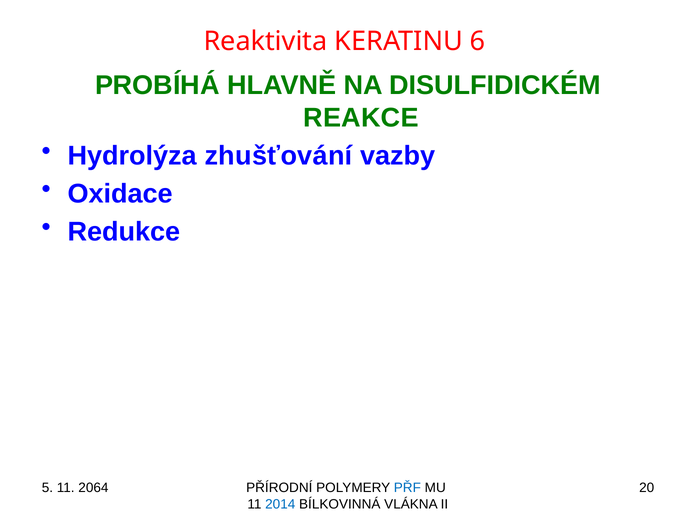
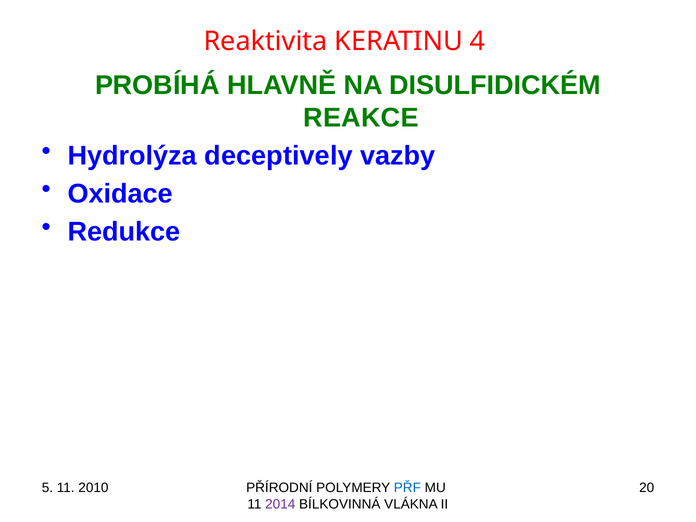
6: 6 -> 4
zhušťování: zhušťování -> deceptively
2064: 2064 -> 2010
2014 colour: blue -> purple
